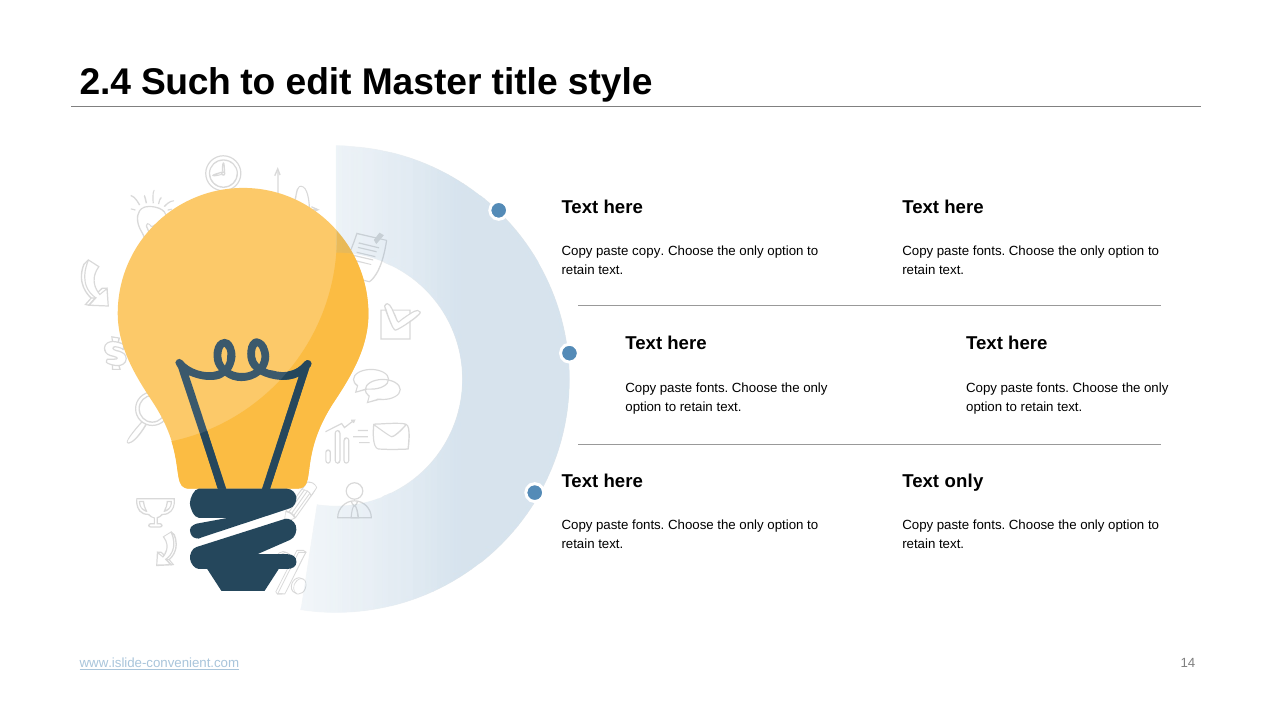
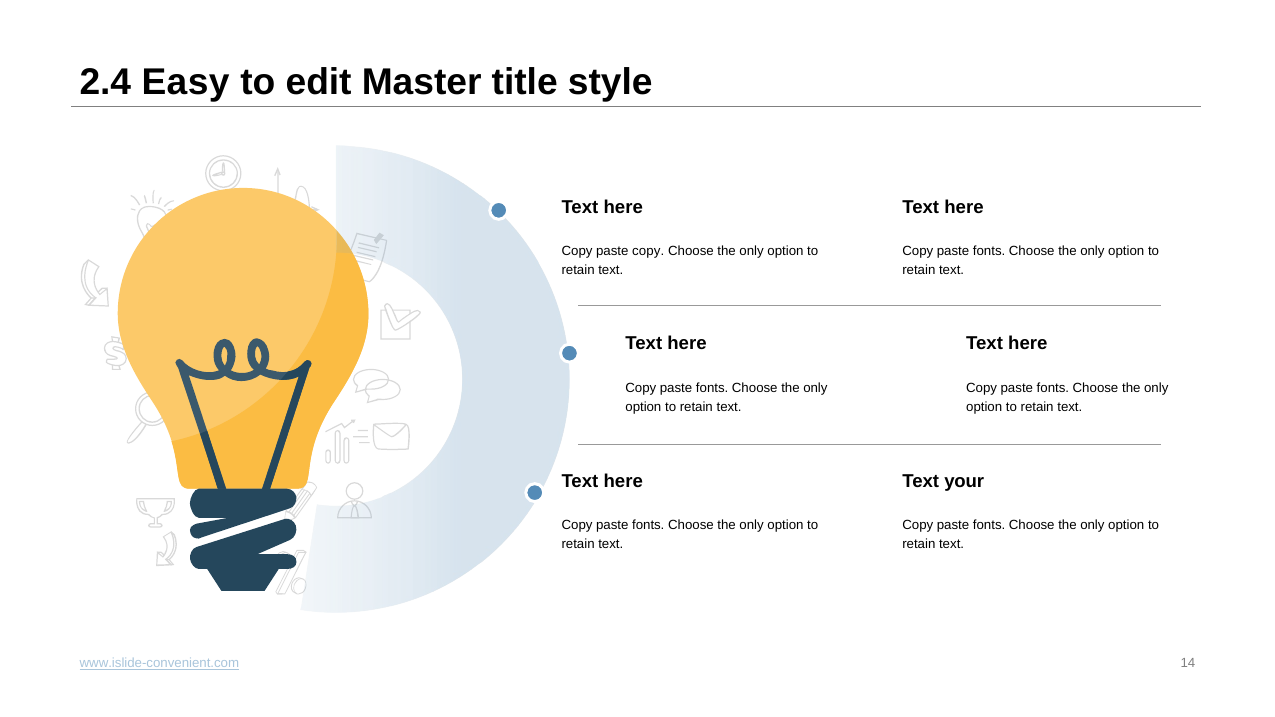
Such: Such -> Easy
Text only: only -> your
